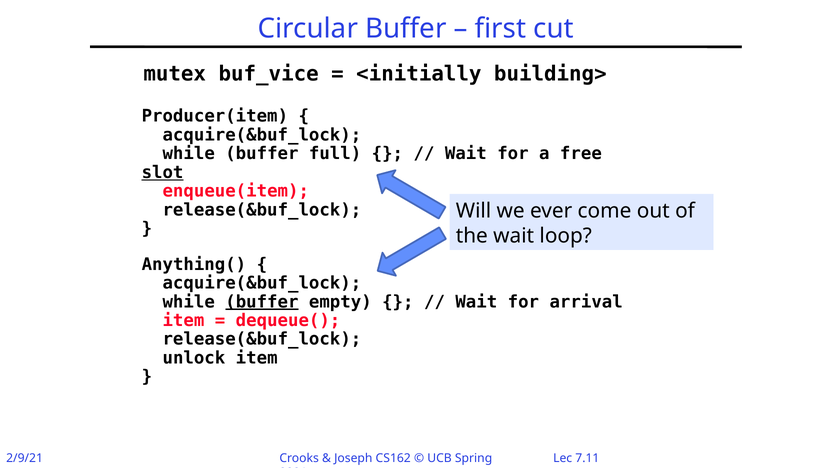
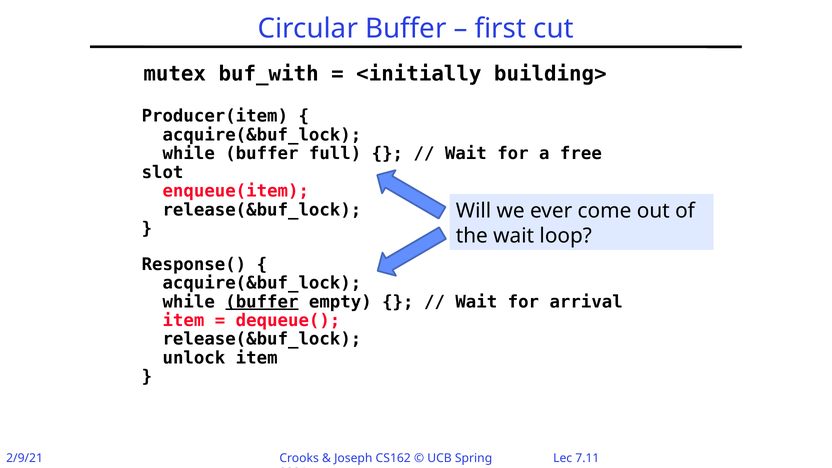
buf_vice: buf_vice -> buf_with
slot underline: present -> none
Anything(: Anything( -> Response(
